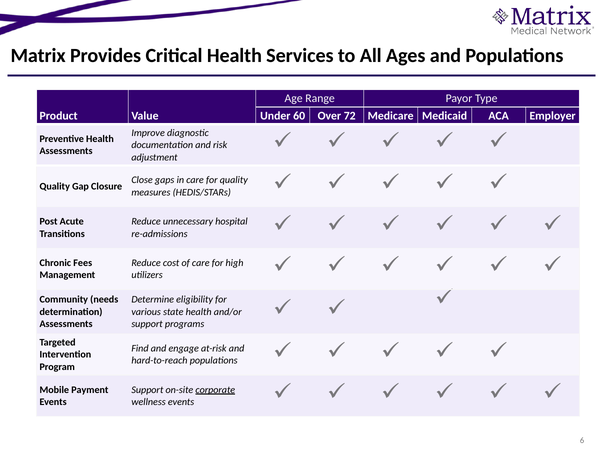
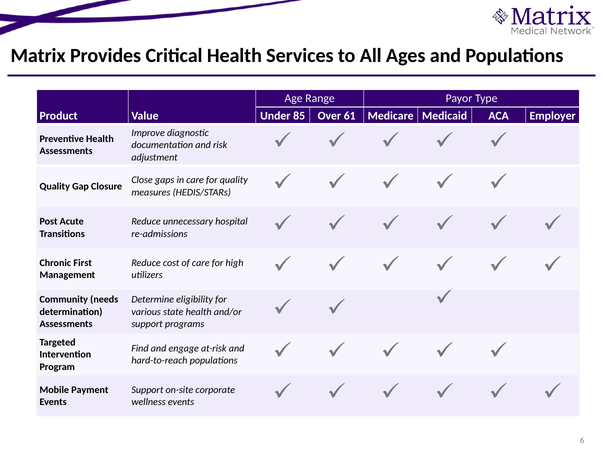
60: 60 -> 85
72: 72 -> 61
Fees: Fees -> First
corporate underline: present -> none
